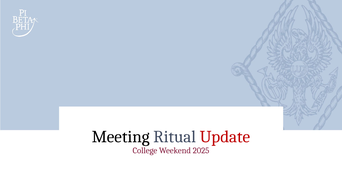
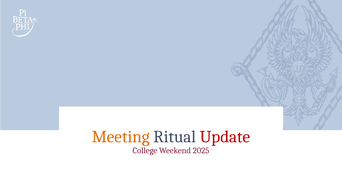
Meeting colour: black -> orange
